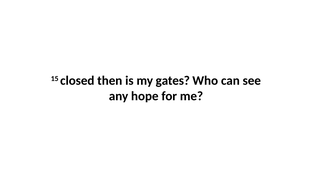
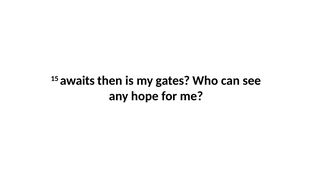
closed: closed -> awaits
